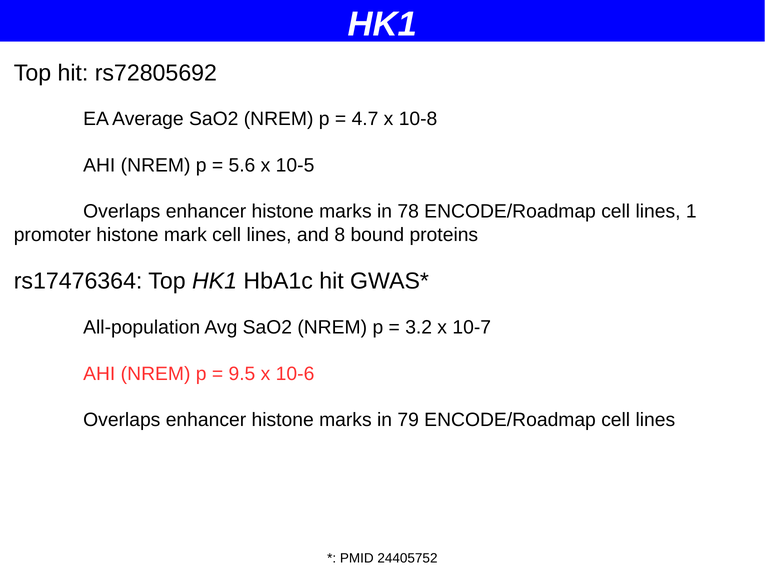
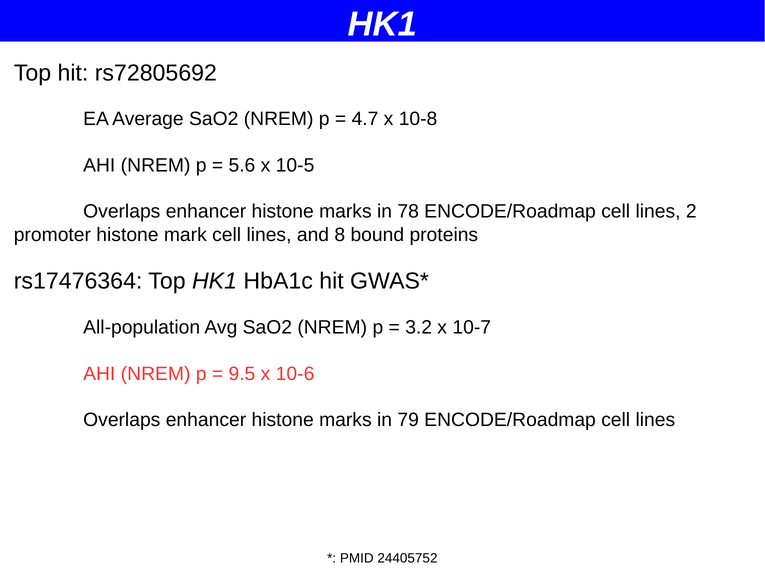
1: 1 -> 2
